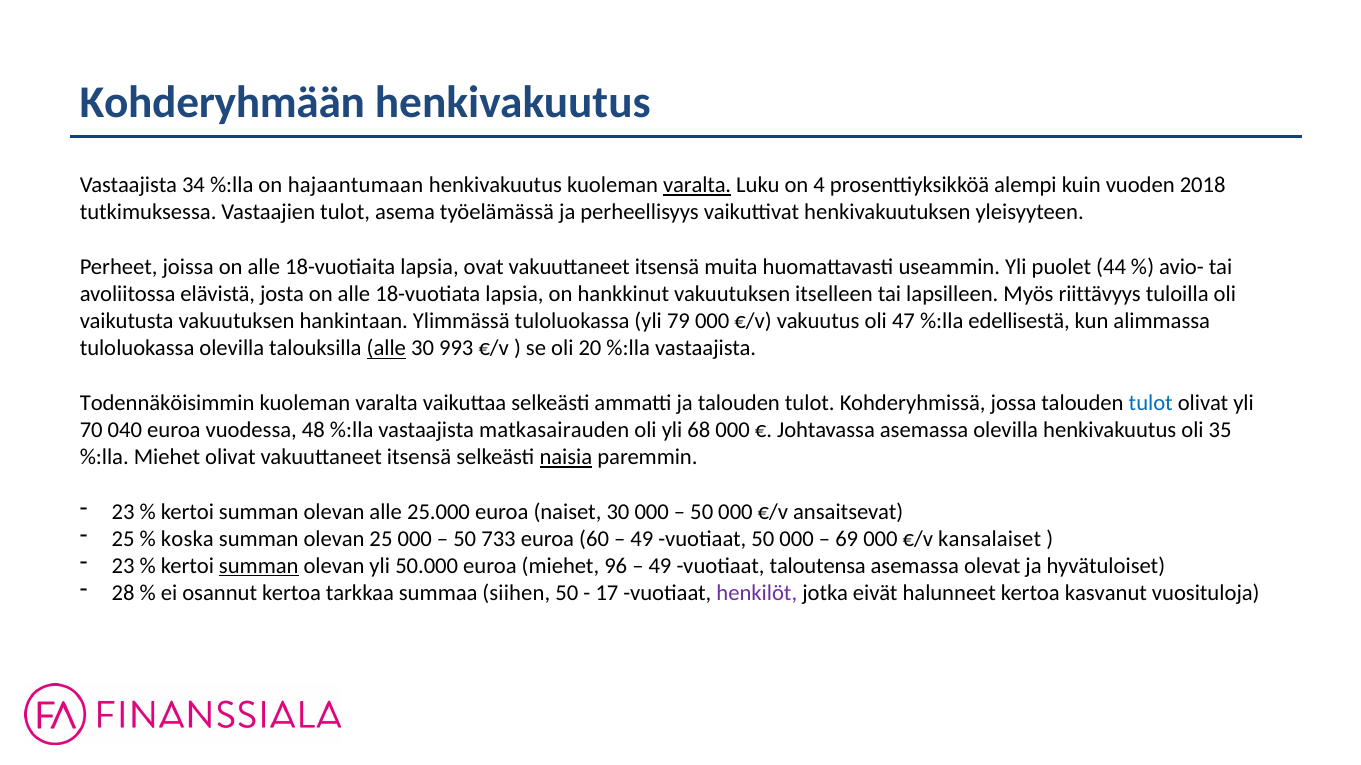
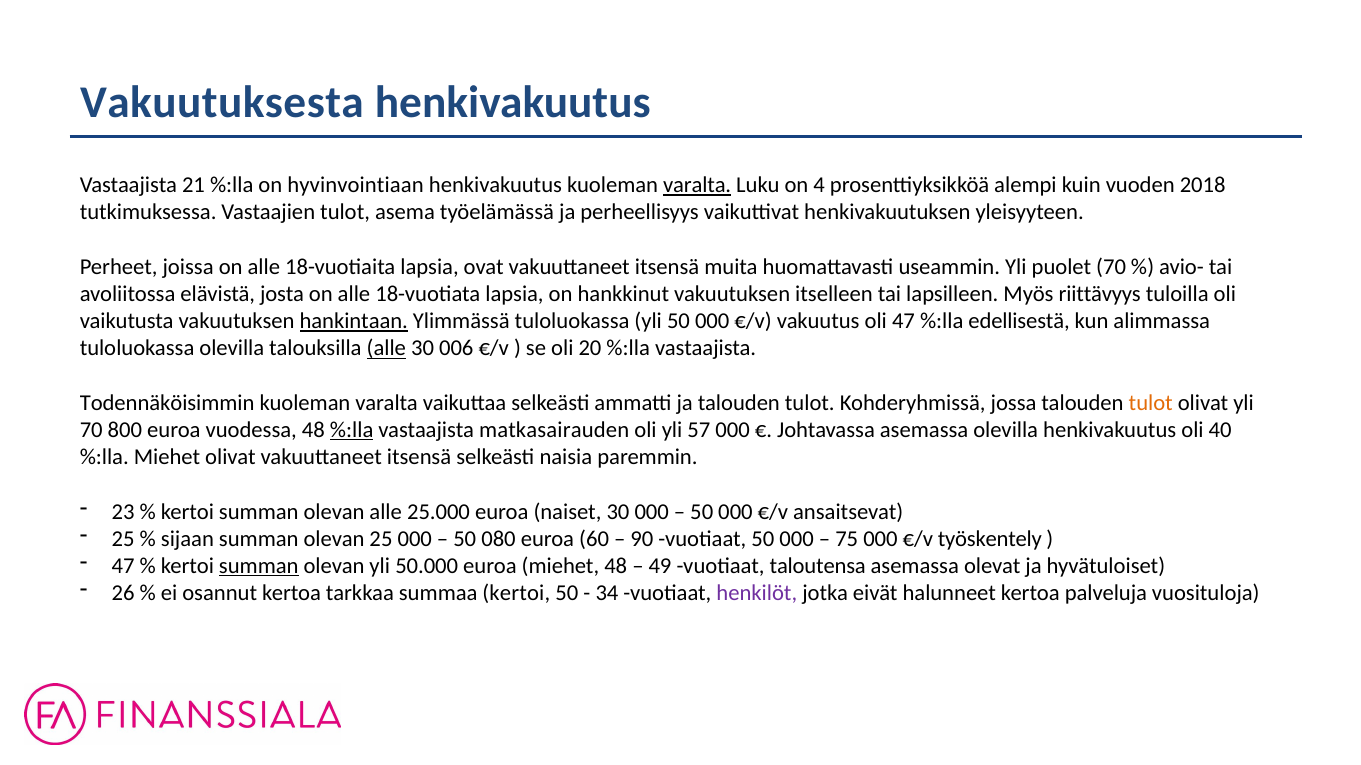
Kohderyhmään: Kohderyhmään -> Vakuutuksesta
34: 34 -> 21
hajaantumaan: hajaantumaan -> hyvinvointiaan
puolet 44: 44 -> 70
hankintaan underline: none -> present
yli 79: 79 -> 50
993: 993 -> 006
tulot at (1151, 403) colour: blue -> orange
040: 040 -> 800
%:lla at (352, 430) underline: none -> present
68: 68 -> 57
35: 35 -> 40
naisia underline: present -> none
koska: koska -> sijaan
733: 733 -> 080
49 at (642, 539): 49 -> 90
69: 69 -> 75
kansalaiset: kansalaiset -> työskentely
23 at (123, 566): 23 -> 47
miehet 96: 96 -> 48
28: 28 -> 26
summaa siihen: siihen -> kertoi
17: 17 -> 34
kasvanut: kasvanut -> palveluja
